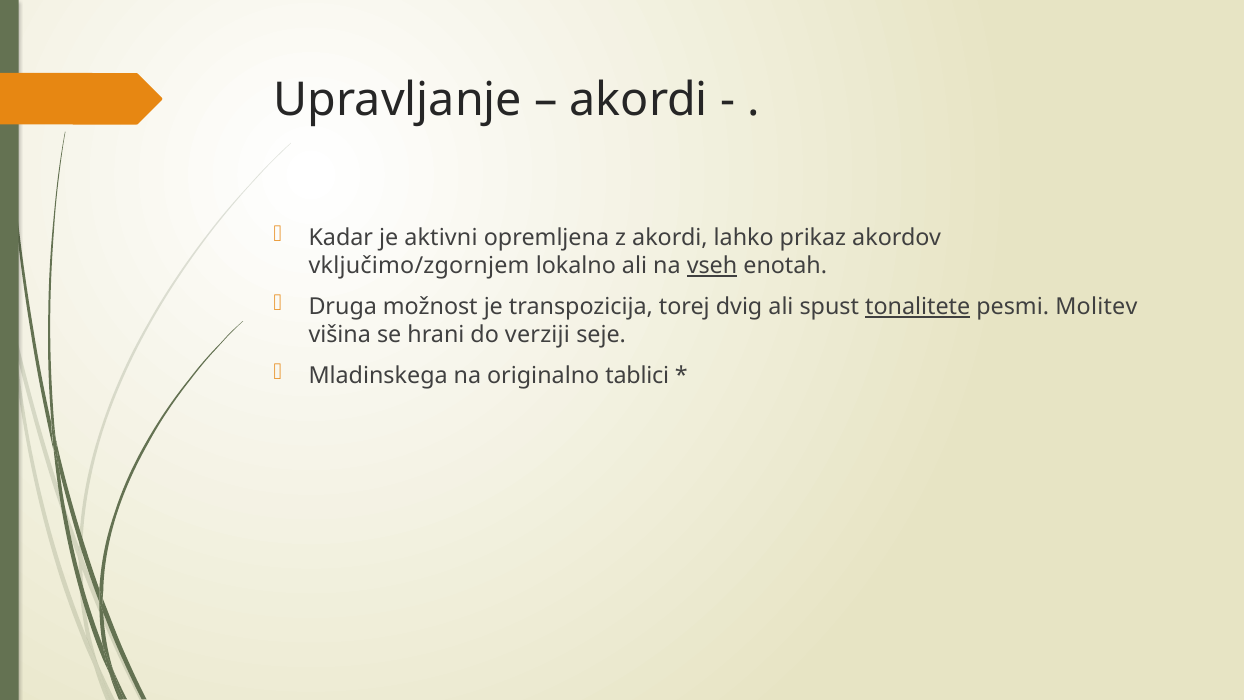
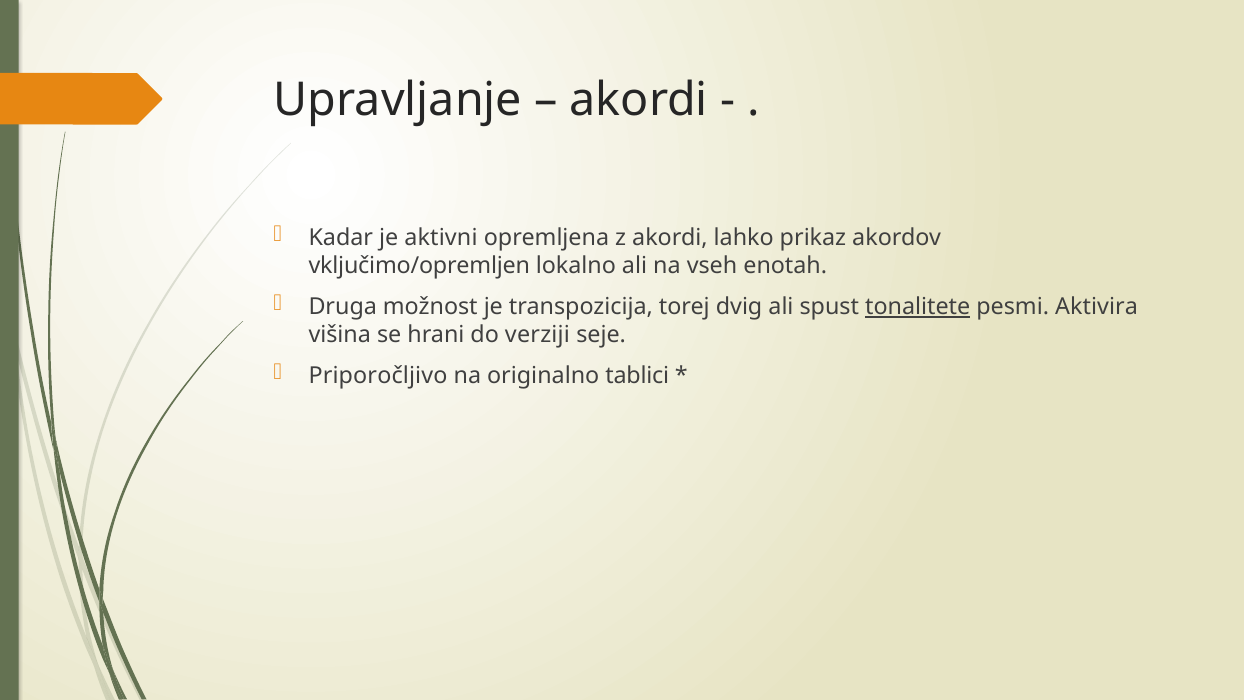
vključimo/zgornjem: vključimo/zgornjem -> vključimo/opremljen
vseh underline: present -> none
Molitev: Molitev -> Aktivira
Mladinskega: Mladinskega -> Priporočljivo
